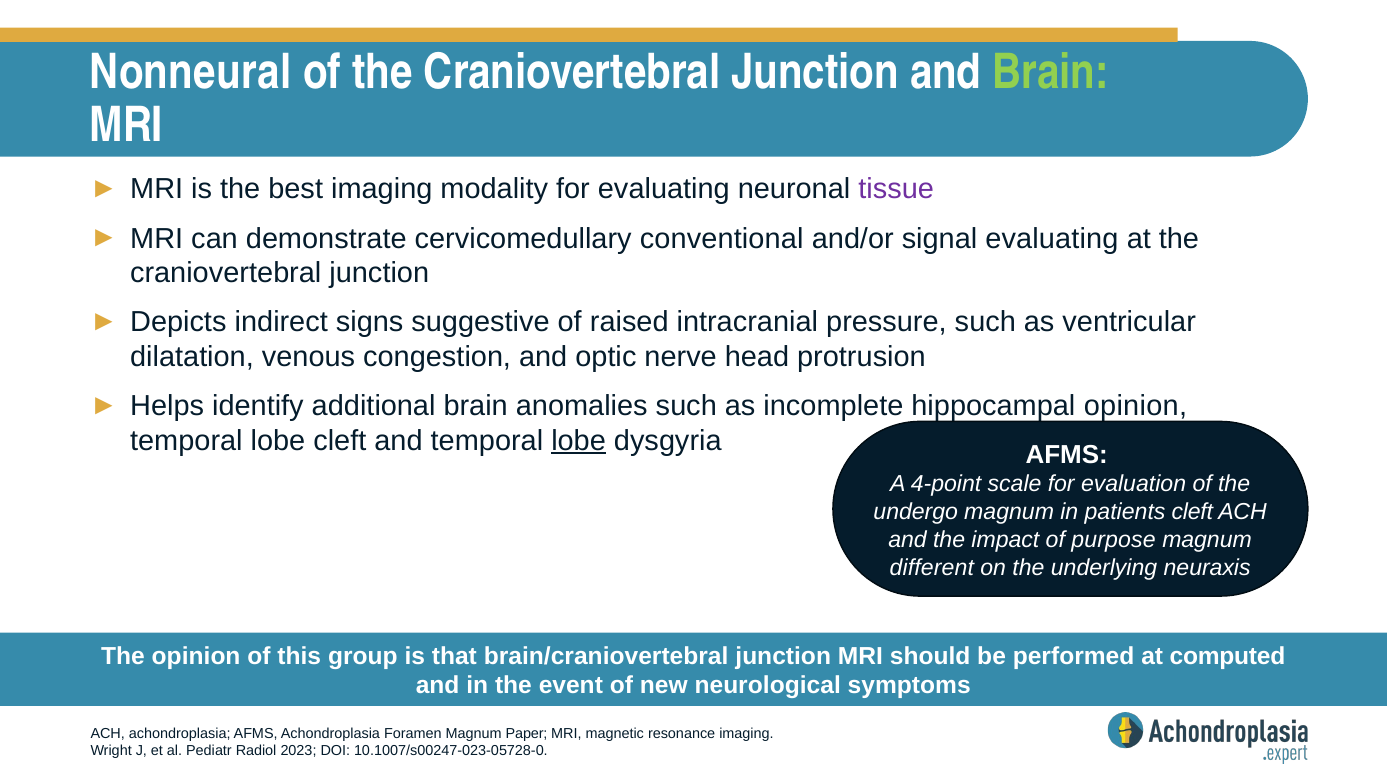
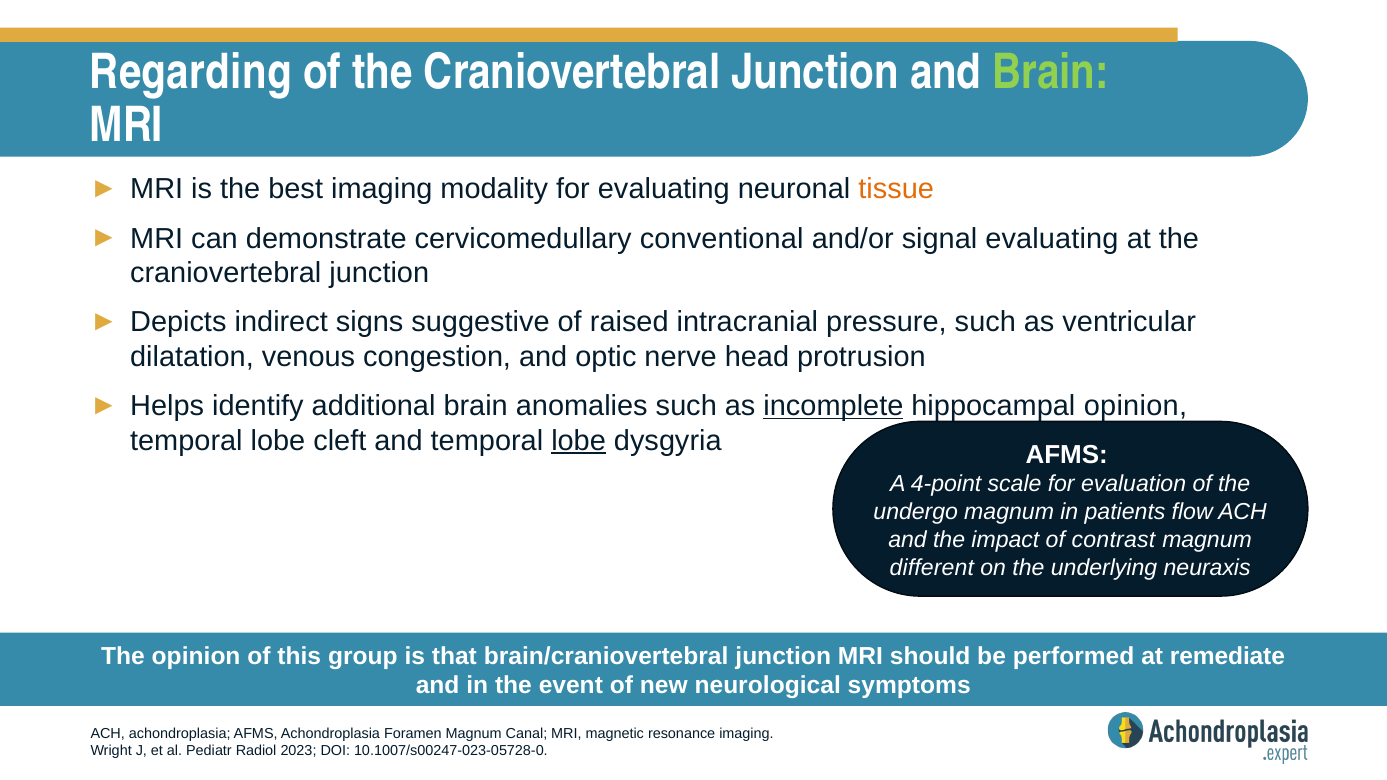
Nonneural: Nonneural -> Regarding
tissue colour: purple -> orange
incomplete underline: none -> present
patients cleft: cleft -> flow
purpose: purpose -> contrast
computed: computed -> remediate
Paper: Paper -> Canal
